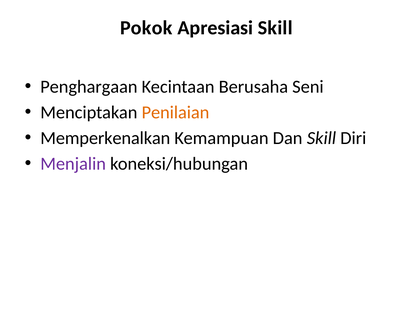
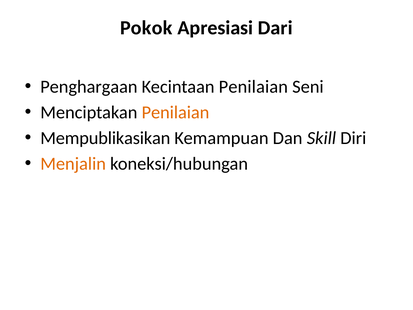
Apresiasi Skill: Skill -> Dari
Kecintaan Berusaha: Berusaha -> Penilaian
Memperkenalkan: Memperkenalkan -> Mempublikasikan
Menjalin colour: purple -> orange
